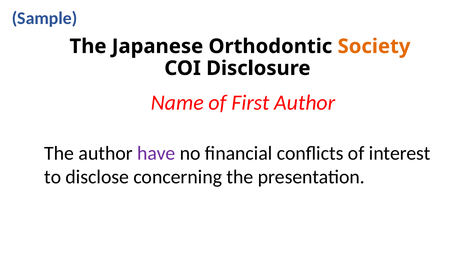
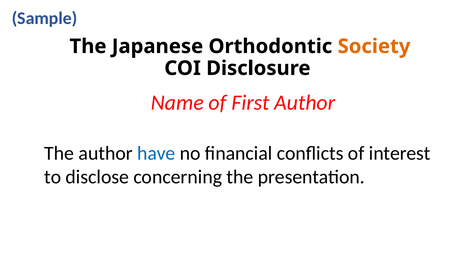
have colour: purple -> blue
